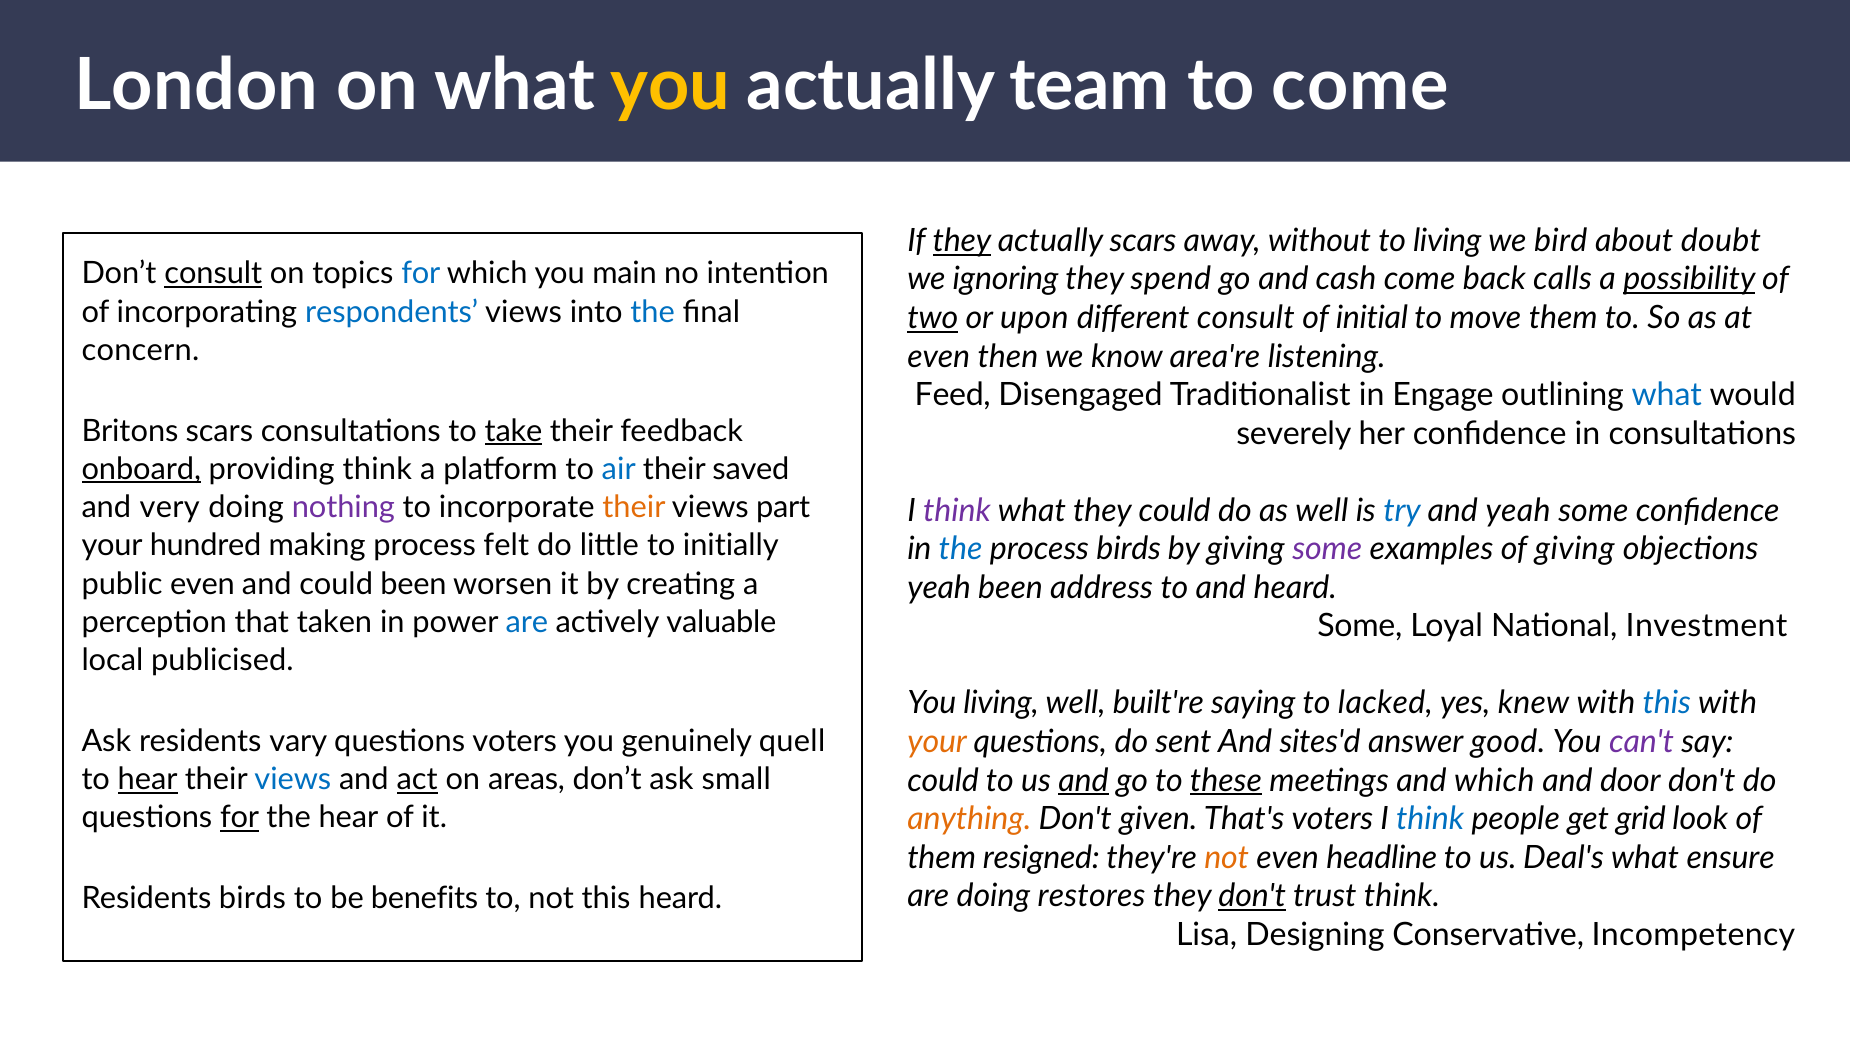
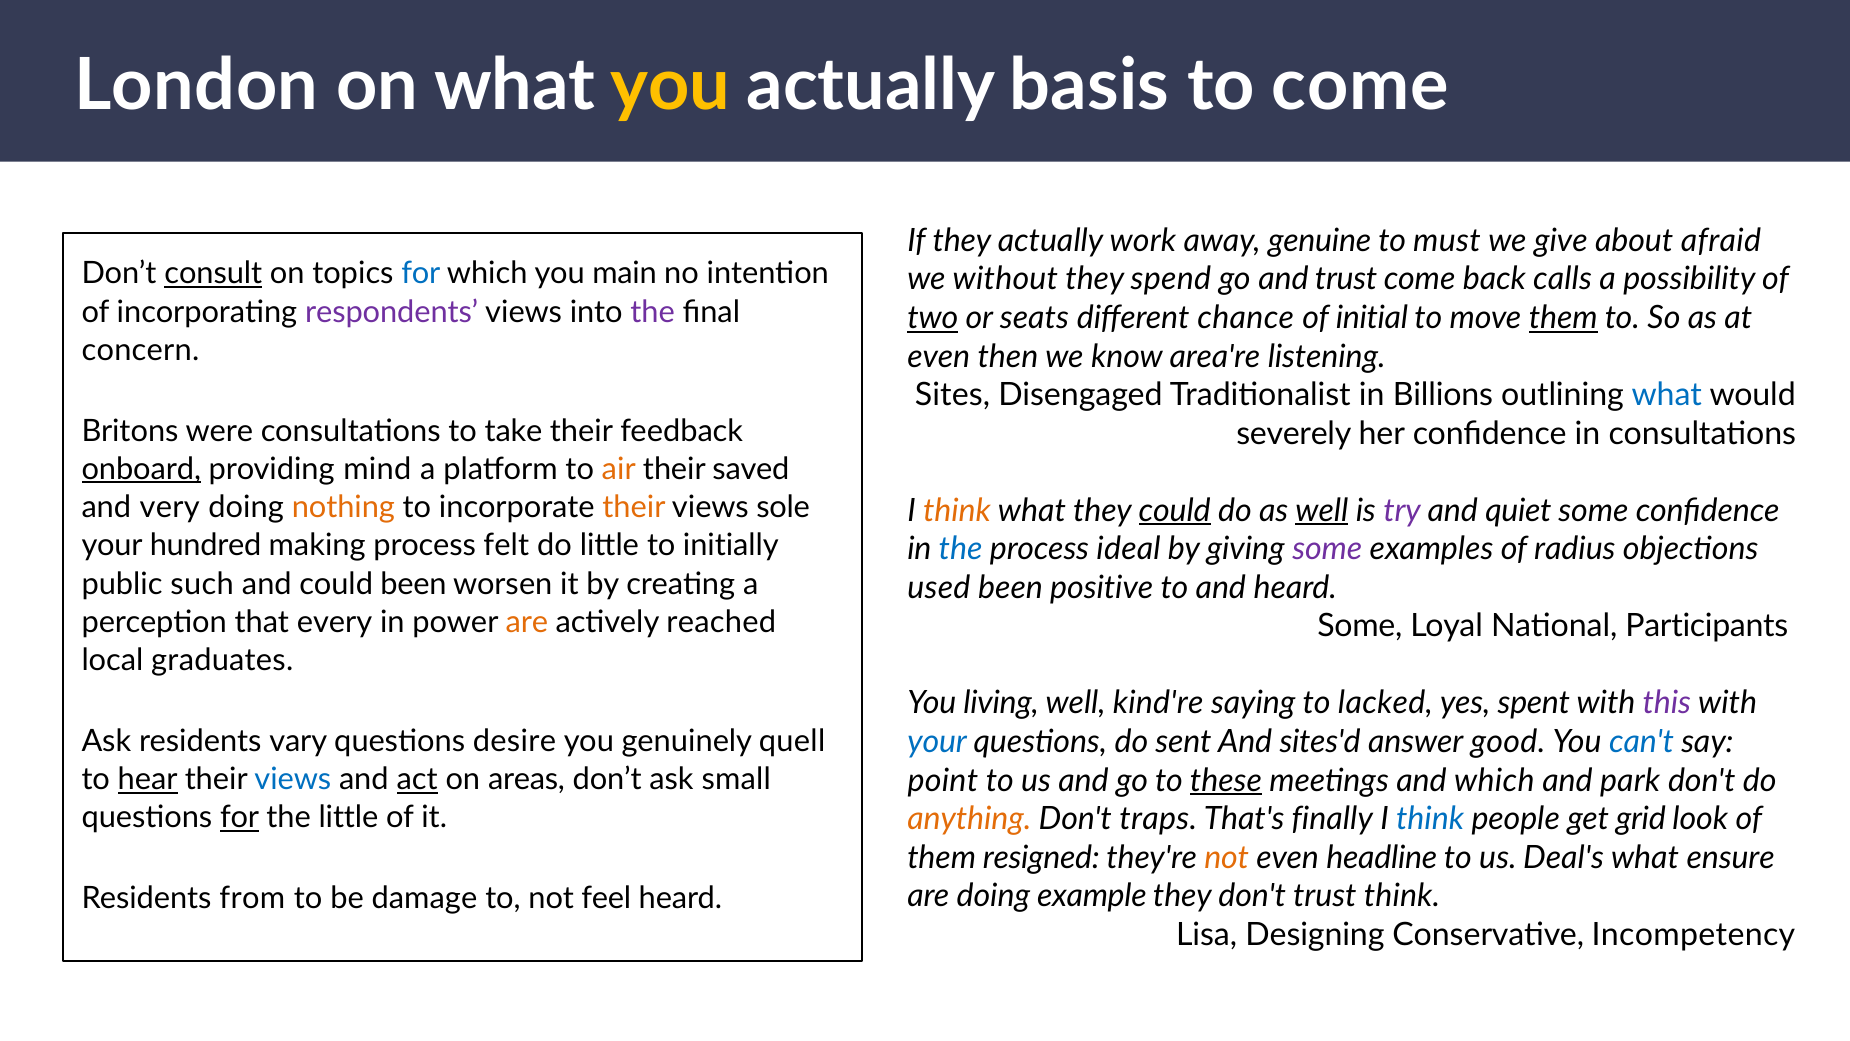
team: team -> basis
they at (962, 241) underline: present -> none
actually scars: scars -> work
without: without -> genuine
to living: living -> must
bird: bird -> give
doubt: doubt -> afraid
ignoring: ignoring -> without
and cash: cash -> trust
possibility underline: present -> none
respondents colour: blue -> purple
the at (653, 312) colour: blue -> purple
upon: upon -> seats
different consult: consult -> chance
them at (1563, 318) underline: none -> present
Feed: Feed -> Sites
Engage: Engage -> Billions
Britons scars: scars -> were
take underline: present -> none
providing think: think -> mind
air colour: blue -> orange
nothing colour: purple -> orange
part: part -> sole
think at (957, 510) colour: purple -> orange
could at (1175, 510) underline: none -> present
well at (1322, 510) underline: none -> present
try colour: blue -> purple
and yeah: yeah -> quiet
process birds: birds -> ideal
of giving: giving -> radius
public even: even -> such
yeah at (939, 588): yeah -> used
address: address -> positive
taken: taken -> every
are at (527, 622) colour: blue -> orange
valuable: valuable -> reached
Investment: Investment -> Participants
publicised: publicised -> graduates
built're: built're -> kind're
knew: knew -> spent
this at (1667, 703) colour: blue -> purple
questions voters: voters -> desire
your at (937, 742) colour: orange -> blue
can't colour: purple -> blue
could at (943, 780): could -> point
and at (1084, 780) underline: present -> none
door: door -> park
the hear: hear -> little
given: given -> traps
That's voters: voters -> finally
restores: restores -> example
don't at (1252, 896) underline: present -> none
Residents birds: birds -> from
benefits: benefits -> damage
not this: this -> feel
